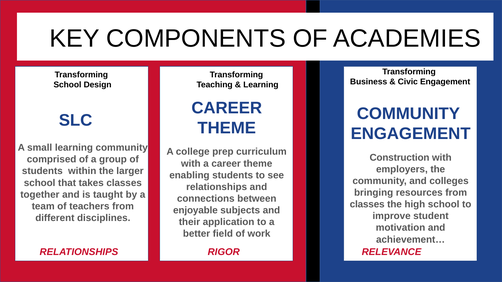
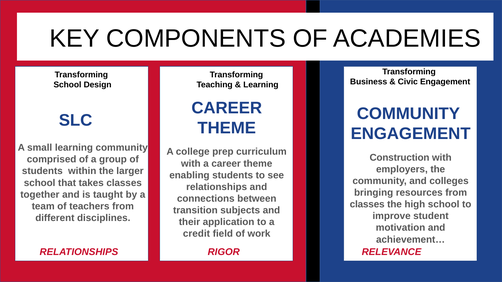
enjoyable: enjoyable -> transition
better: better -> credit
